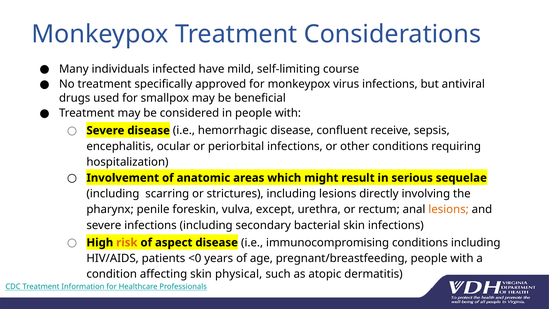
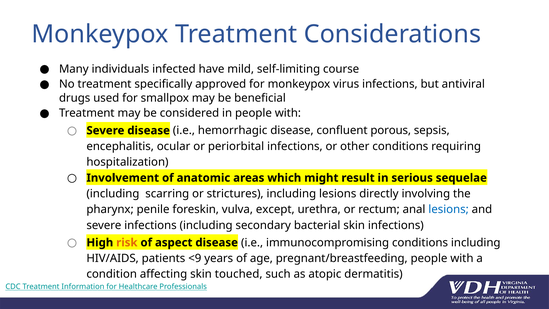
receive: receive -> porous
lesions at (449, 209) colour: orange -> blue
<0: <0 -> <9
physical: physical -> touched
